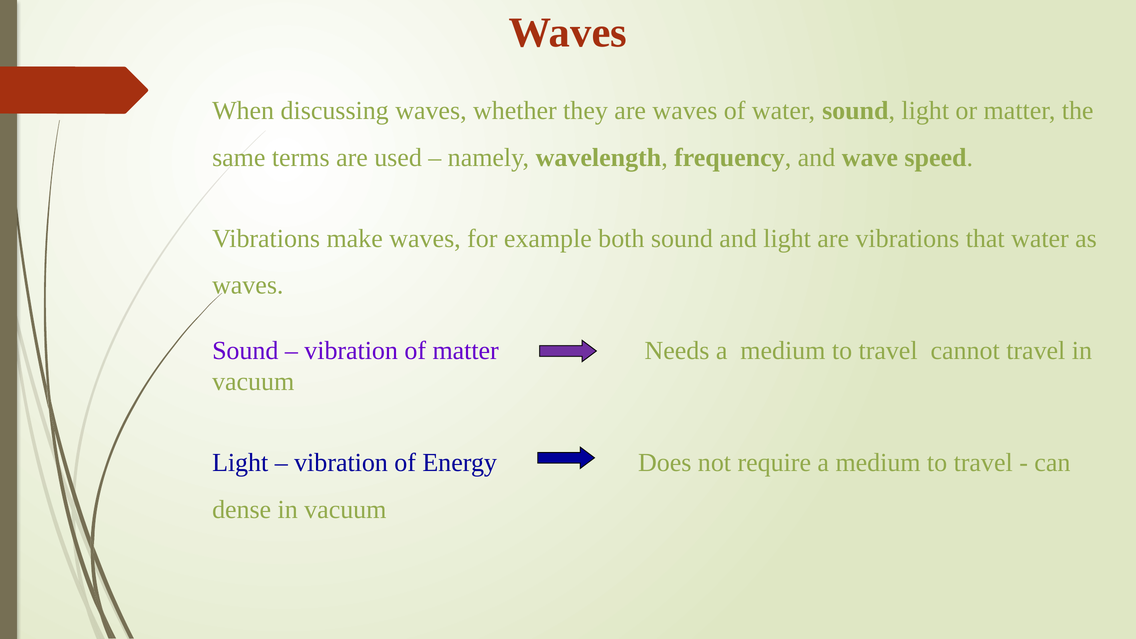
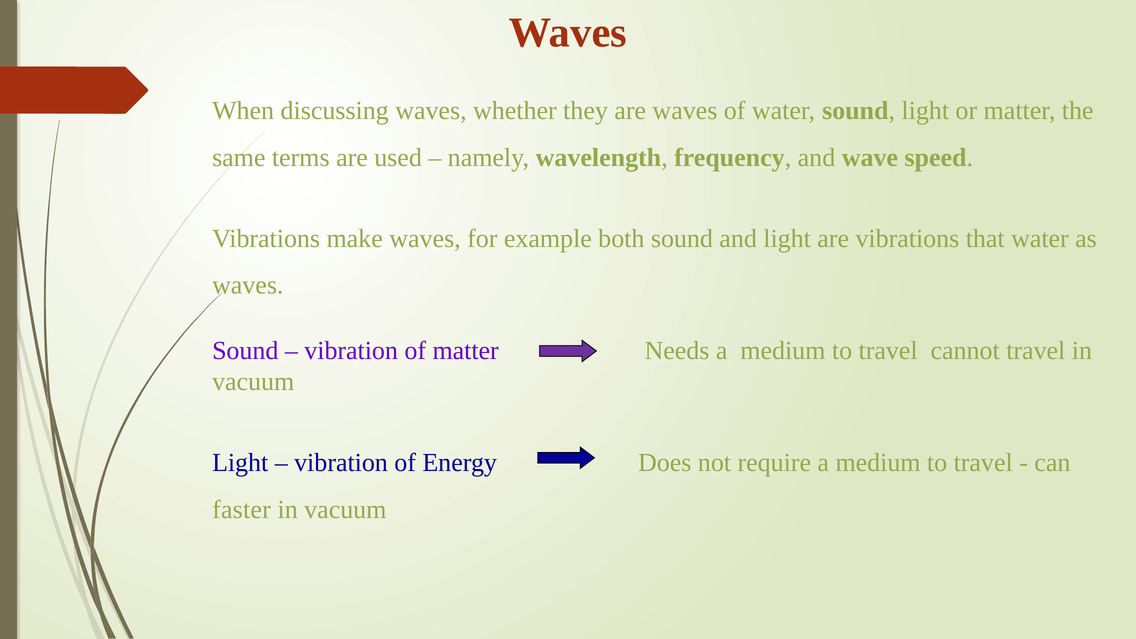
dense: dense -> faster
